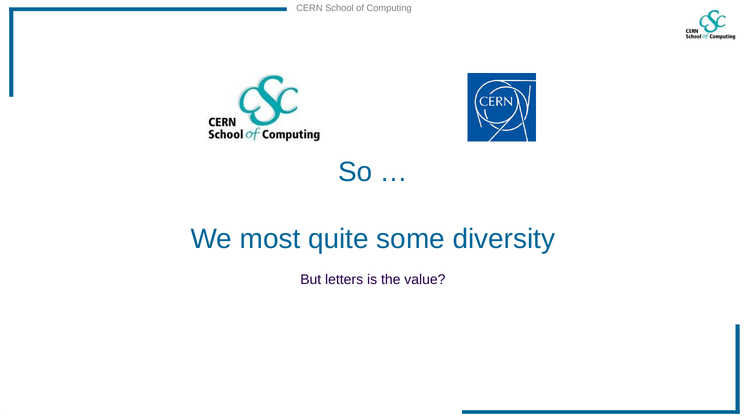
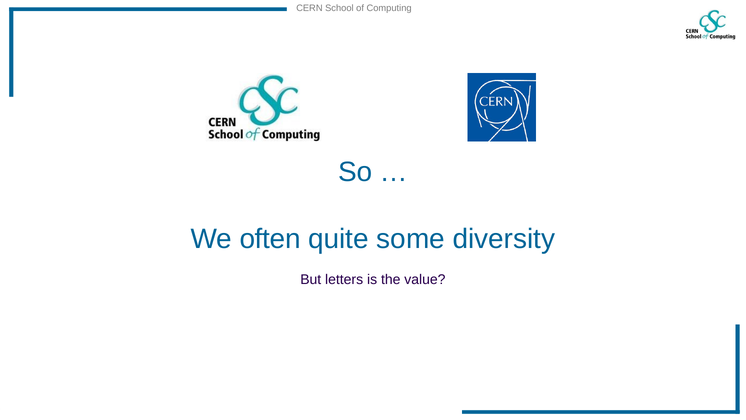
most: most -> often
